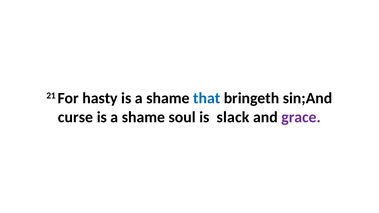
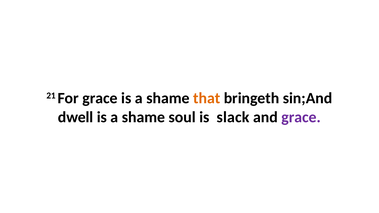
For hasty: hasty -> grace
that colour: blue -> orange
curse: curse -> dwell
